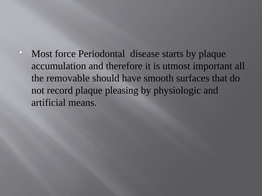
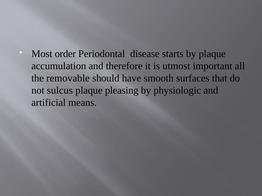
force: force -> order
record: record -> sulcus
